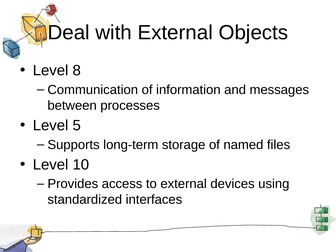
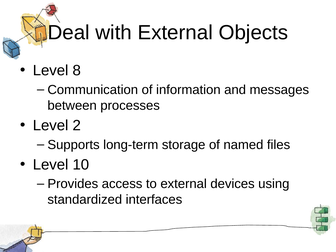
5: 5 -> 2
